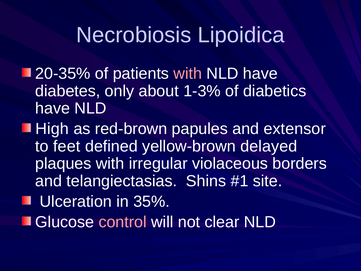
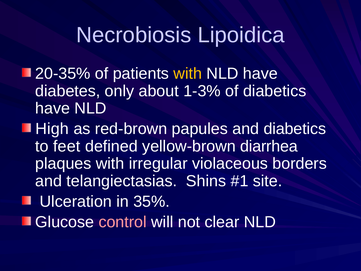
with at (188, 74) colour: pink -> yellow
and extensor: extensor -> diabetics
delayed: delayed -> diarrhea
